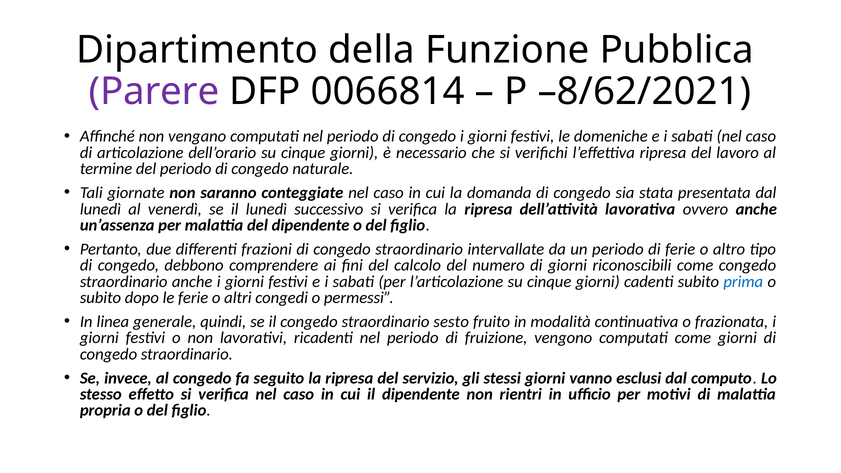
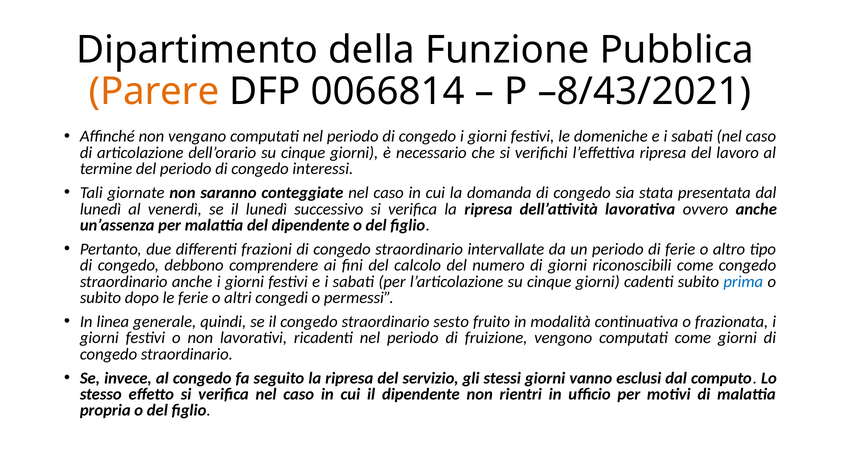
Parere colour: purple -> orange
–8/62/2021: –8/62/2021 -> –8/43/2021
naturale: naturale -> interessi
